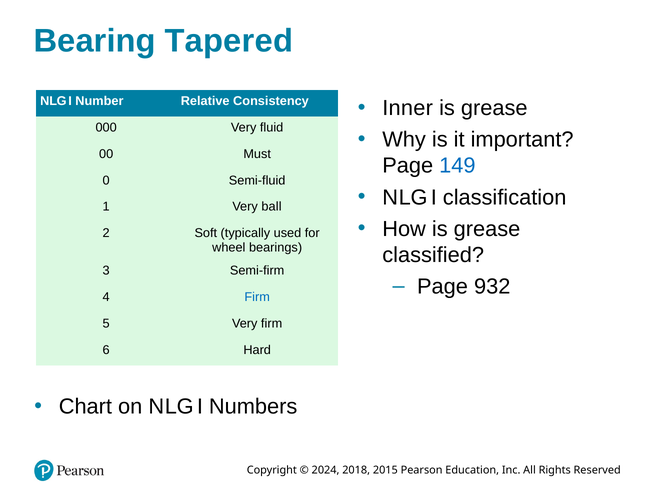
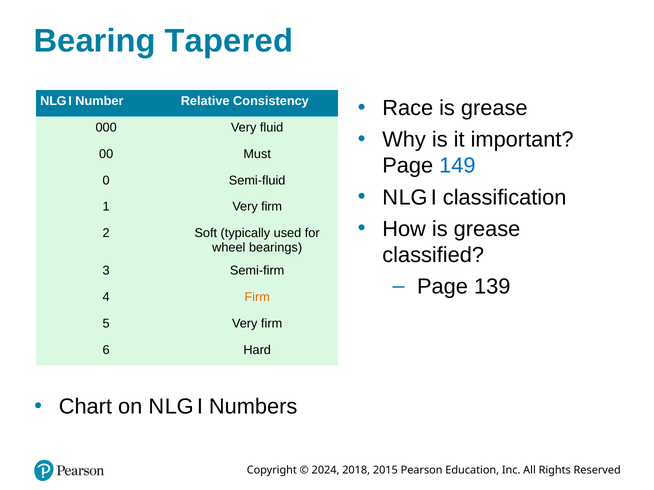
Inner: Inner -> Race
1 Very ball: ball -> firm
932: 932 -> 139
Firm at (257, 297) colour: blue -> orange
